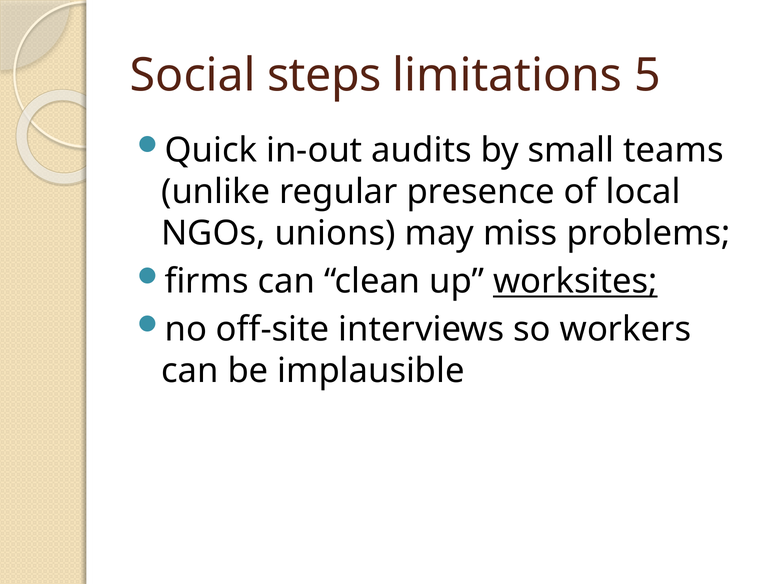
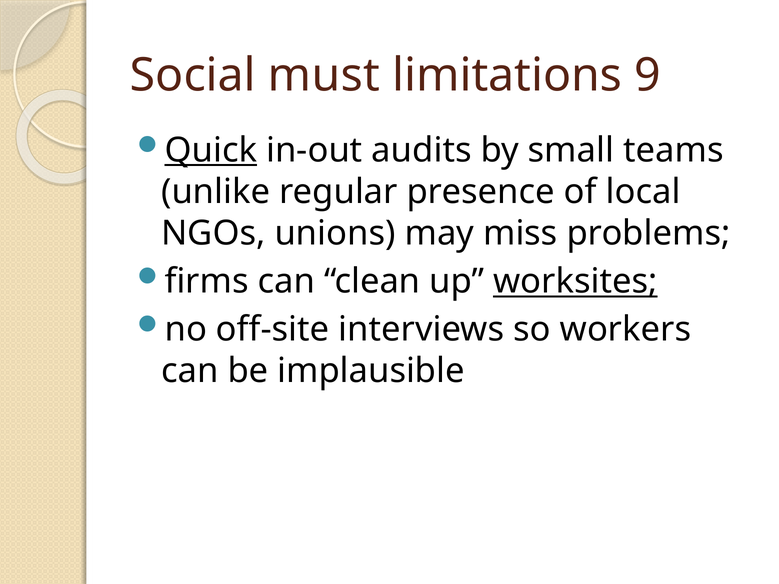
steps: steps -> must
5: 5 -> 9
Quick underline: none -> present
